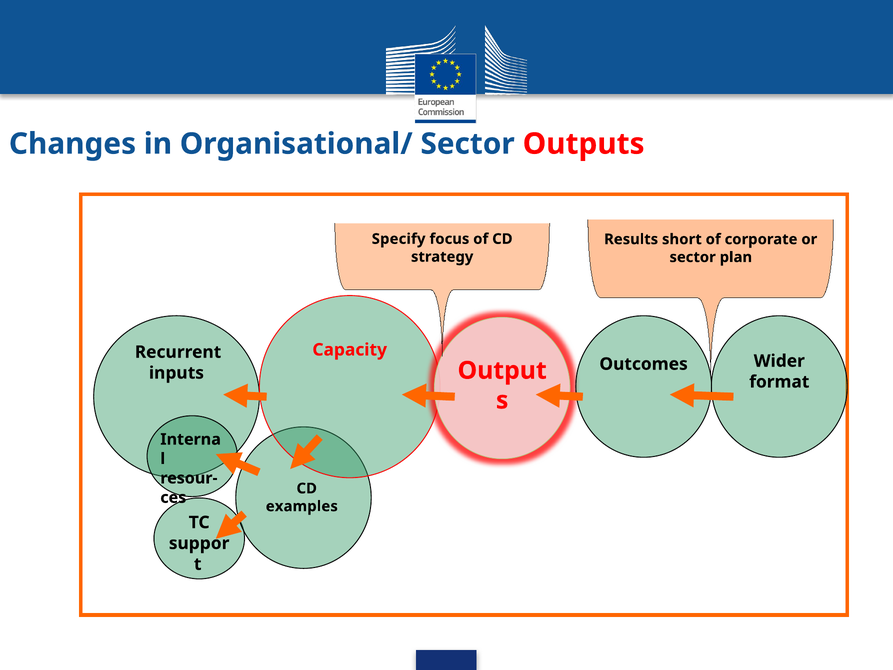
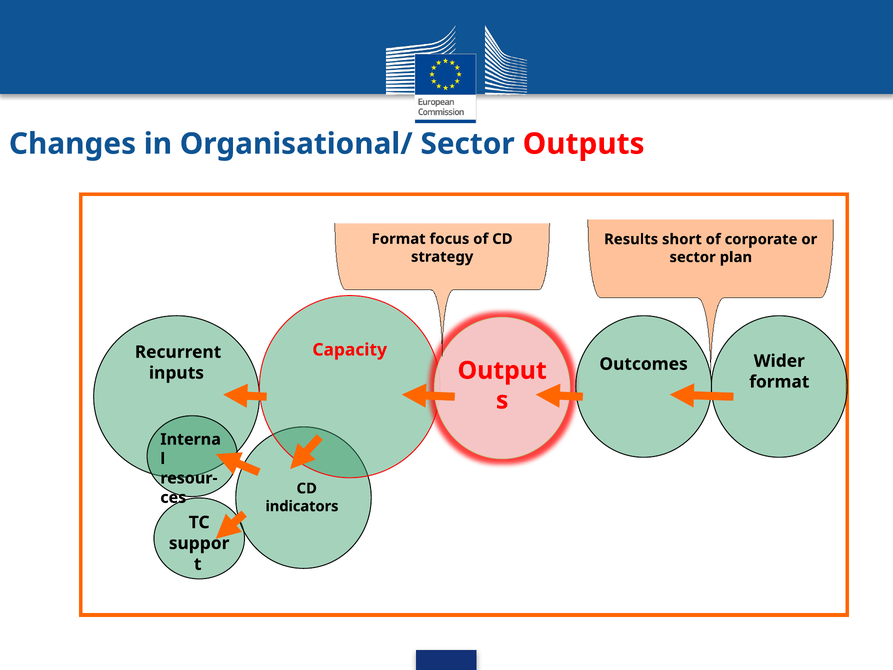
Specify at (399, 239): Specify -> Format
examples: examples -> indicators
